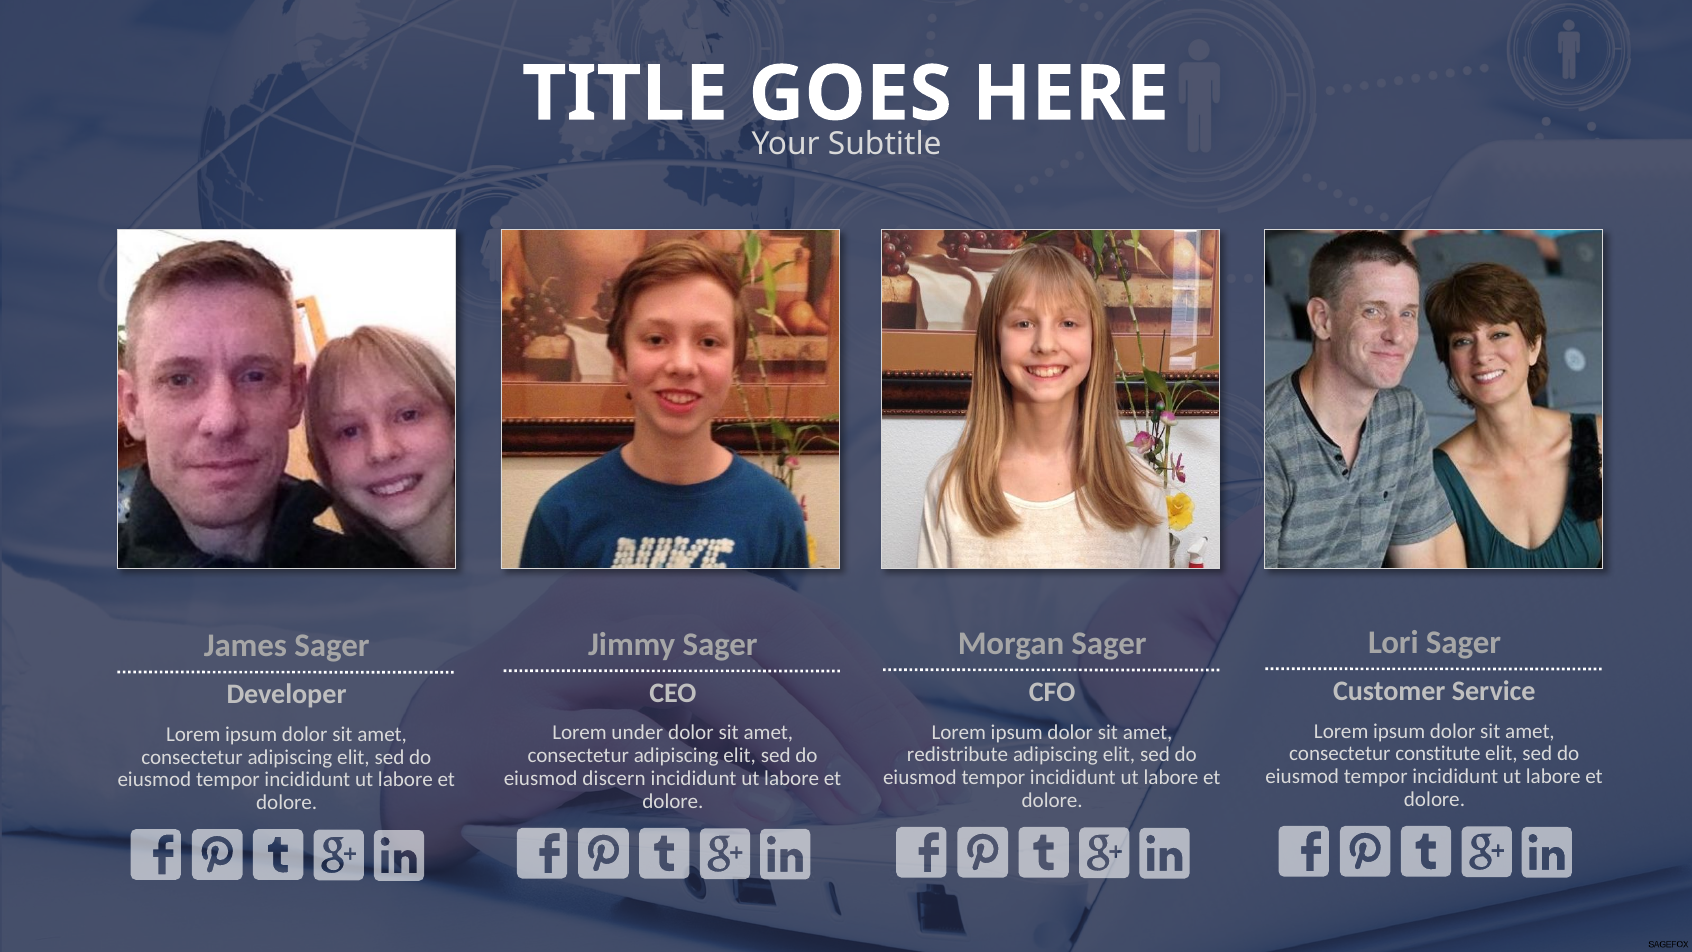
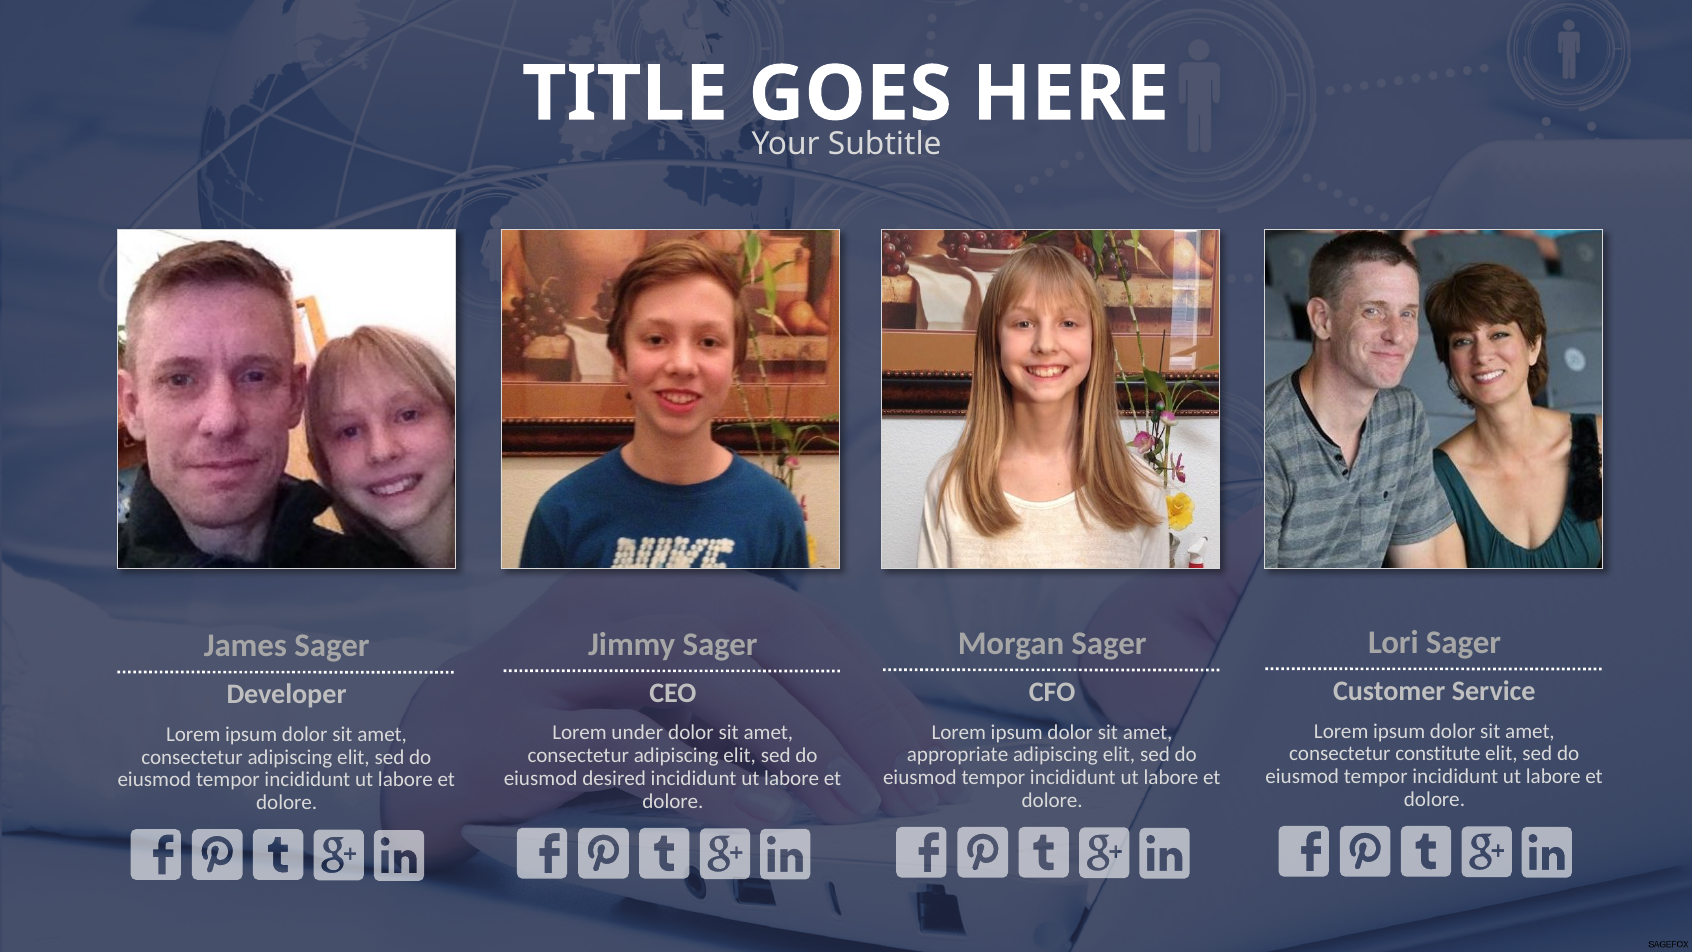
redistribute: redistribute -> appropriate
discern: discern -> desired
